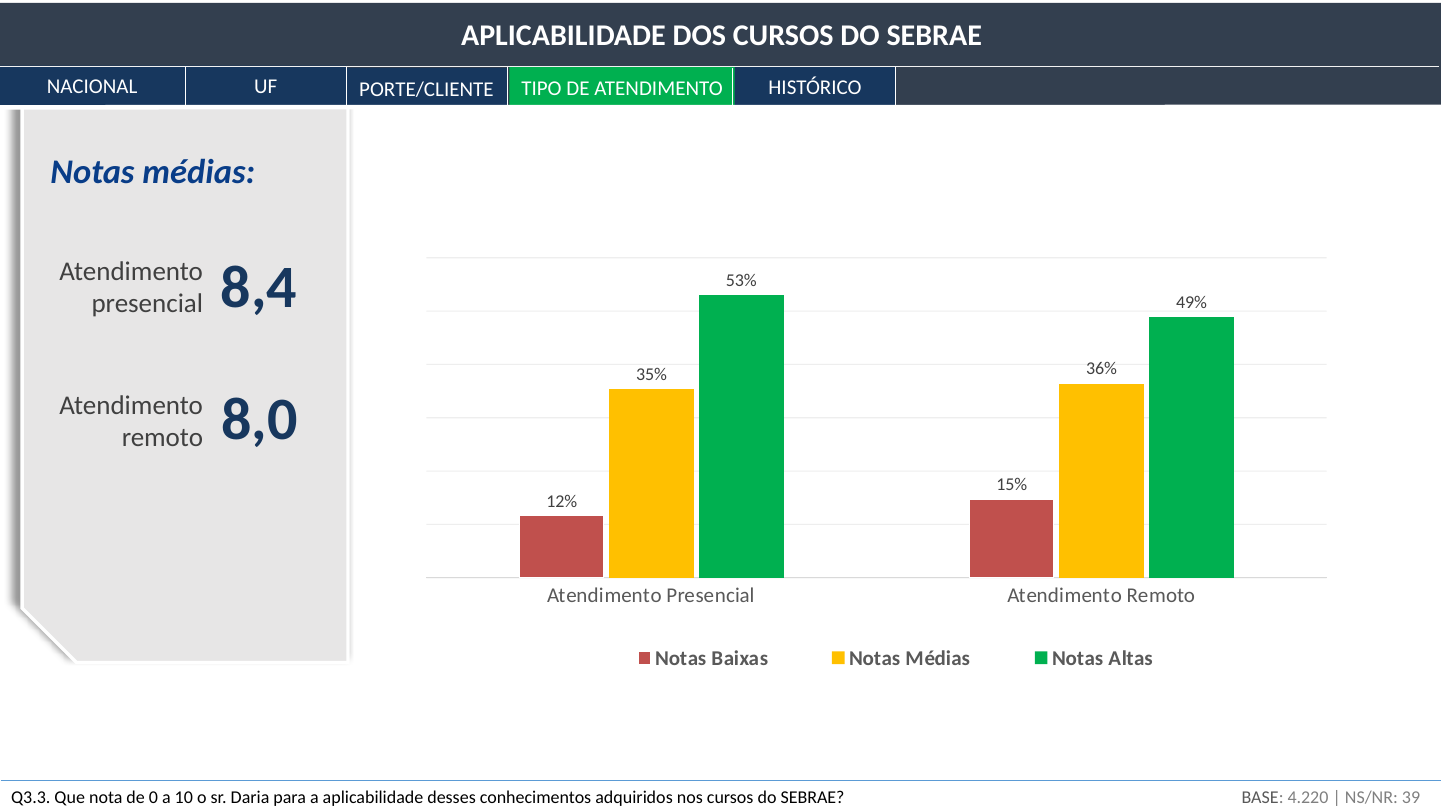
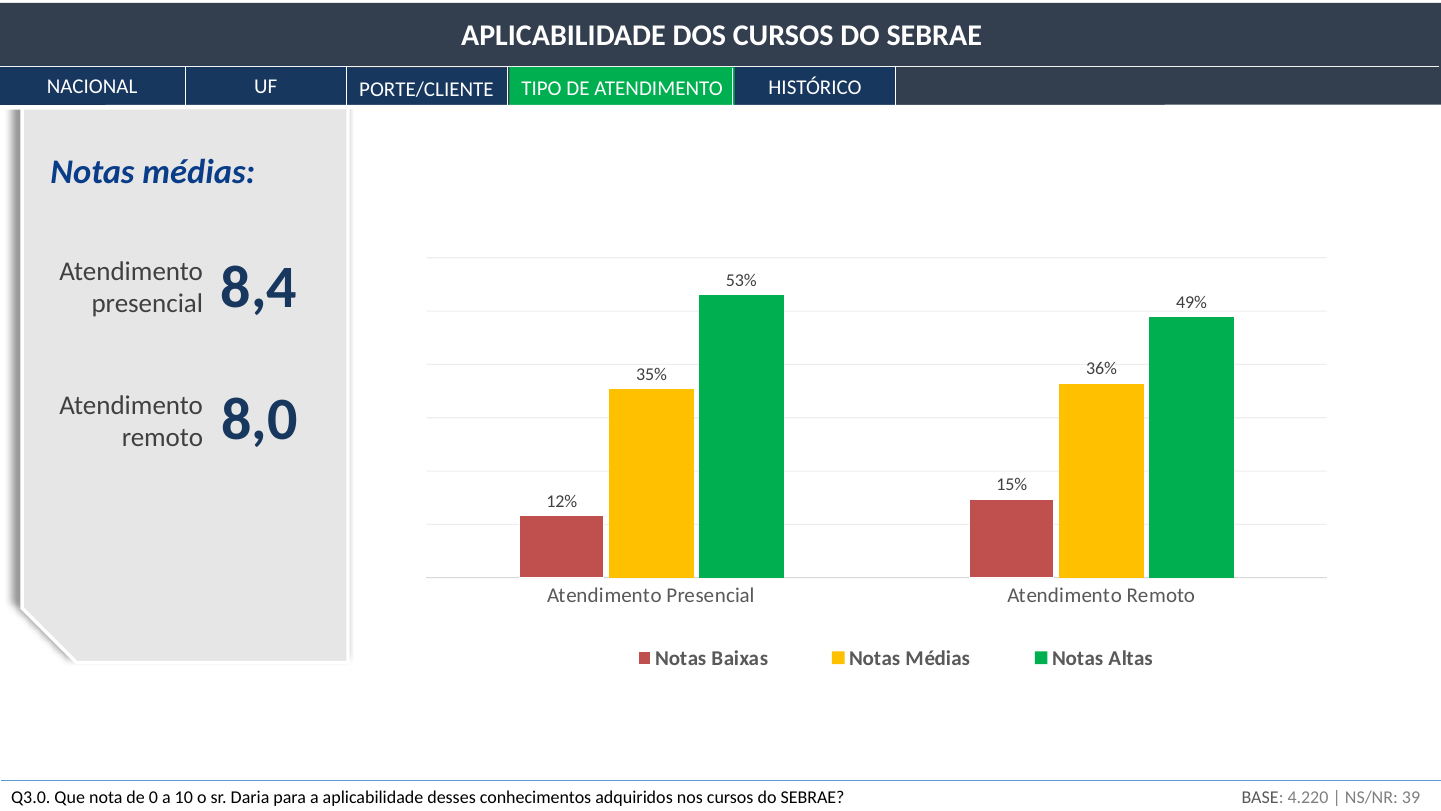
Q3.3: Q3.3 -> Q3.0
